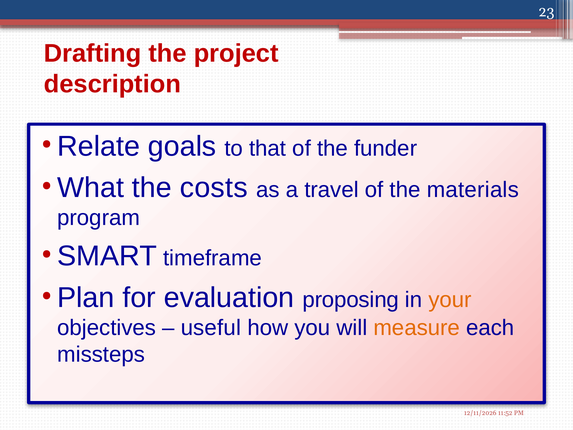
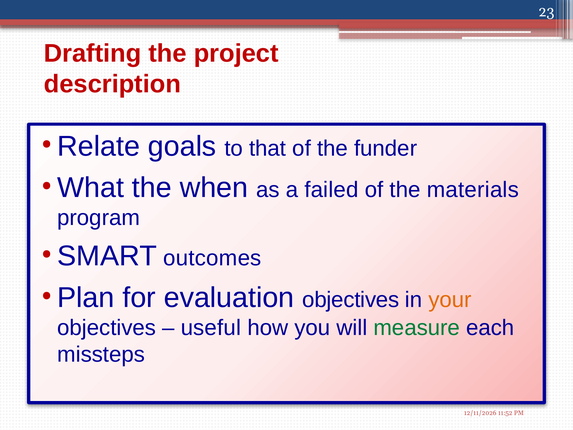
costs: costs -> when
travel: travel -> failed
timeframe: timeframe -> outcomes
evaluation proposing: proposing -> objectives
measure colour: orange -> green
